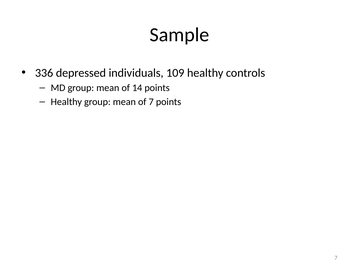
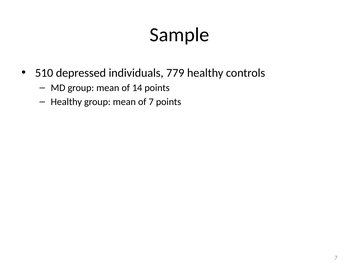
336: 336 -> 510
109: 109 -> 779
